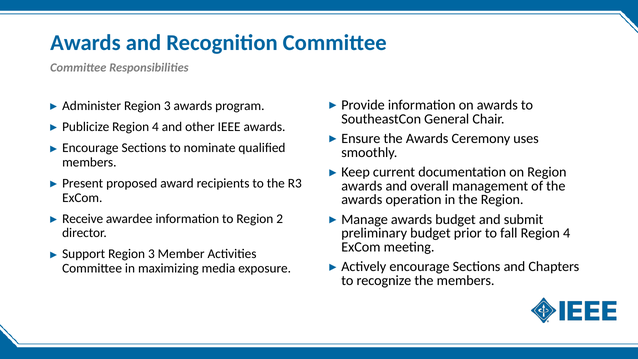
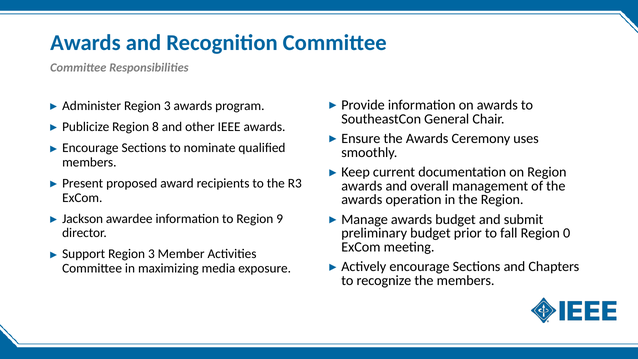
Publicize Region 4: 4 -> 8
Receive: Receive -> Jackson
2: 2 -> 9
fall Region 4: 4 -> 0
